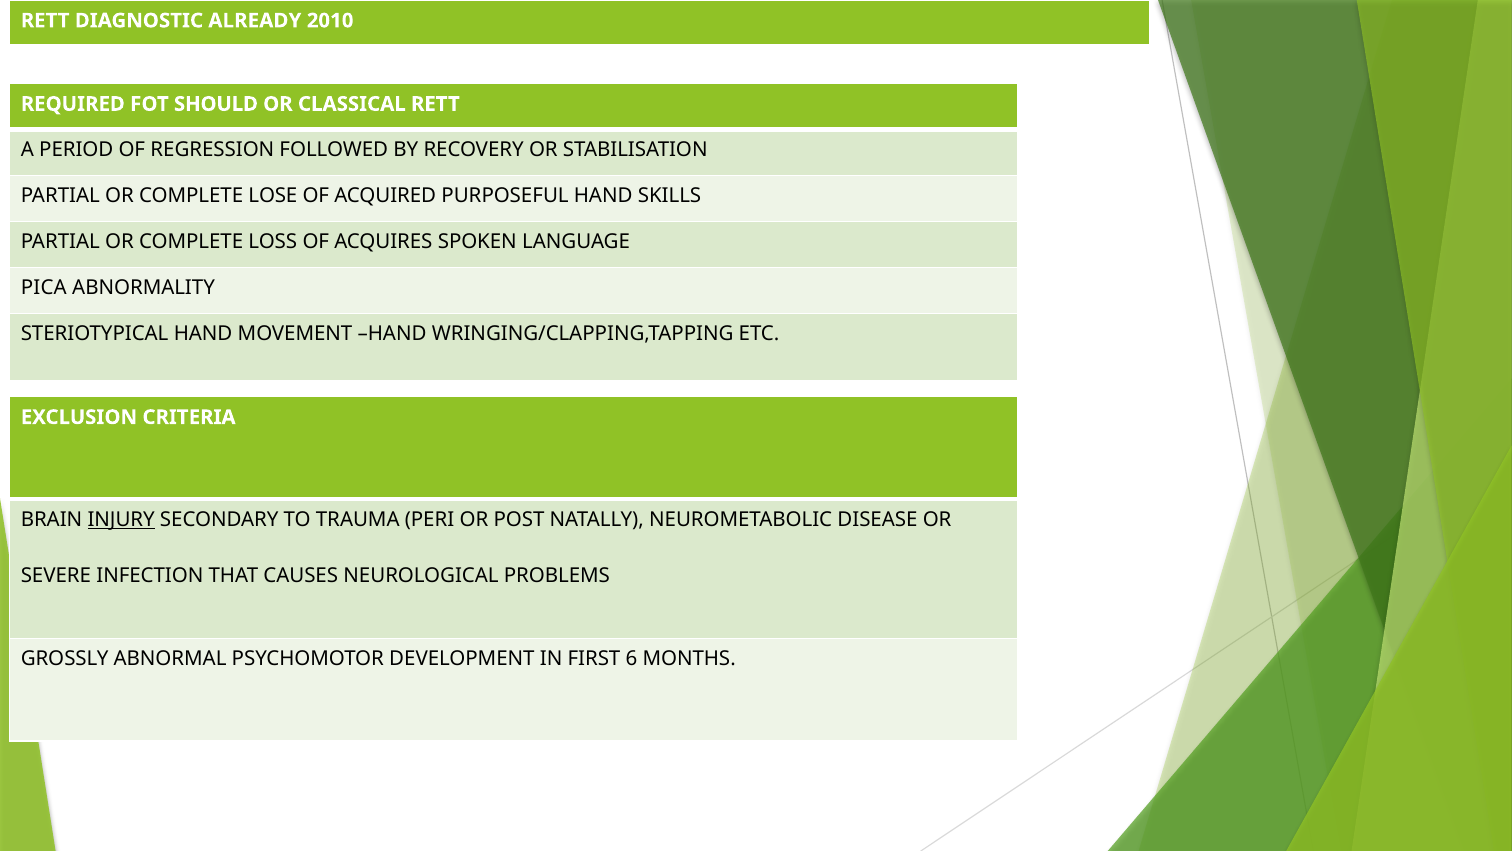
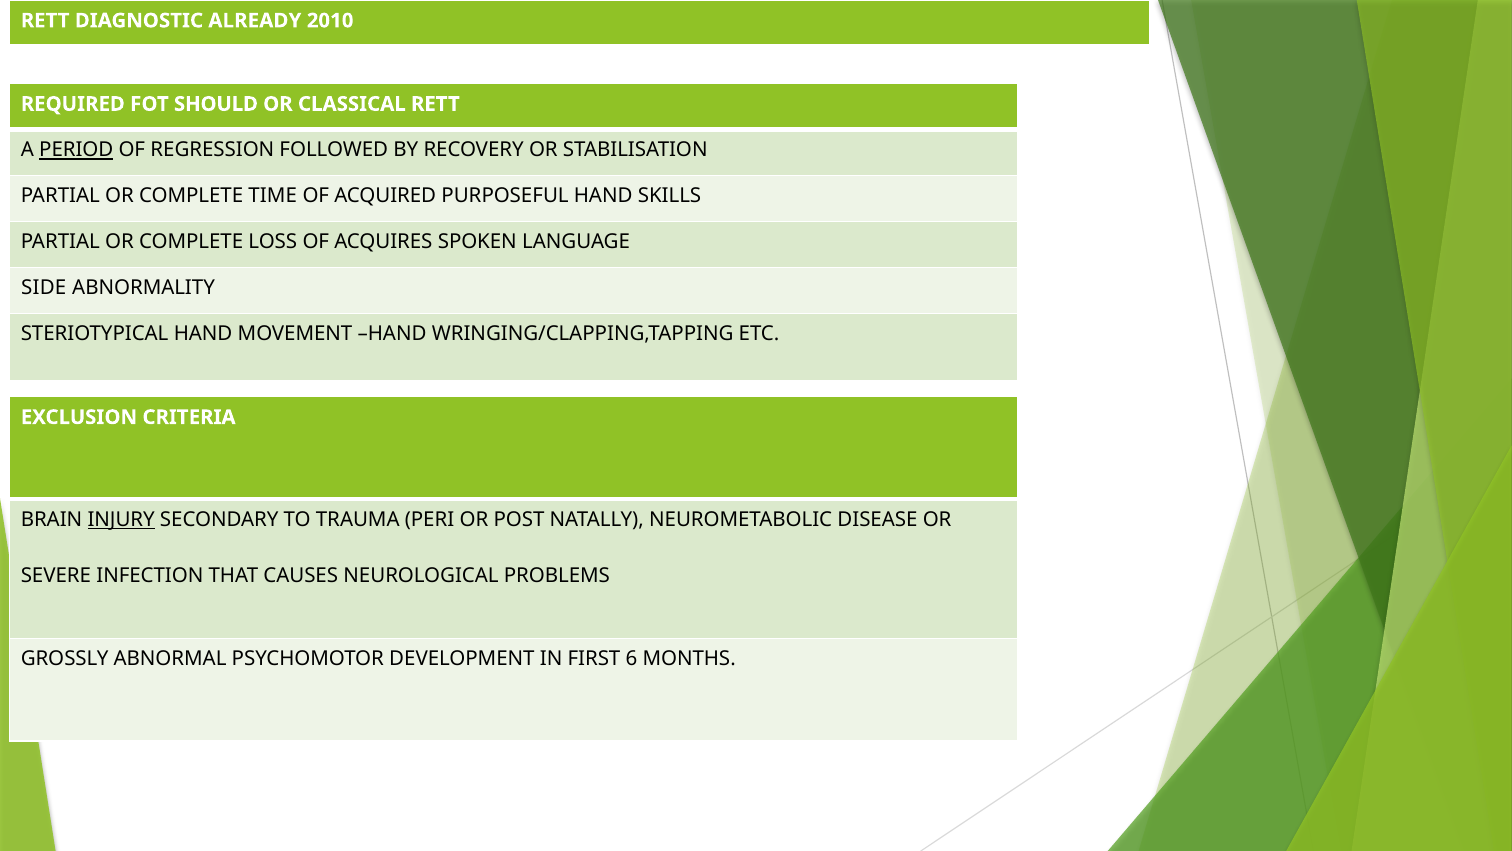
PERIOD underline: none -> present
LOSE: LOSE -> TIME
PICA: PICA -> SIDE
